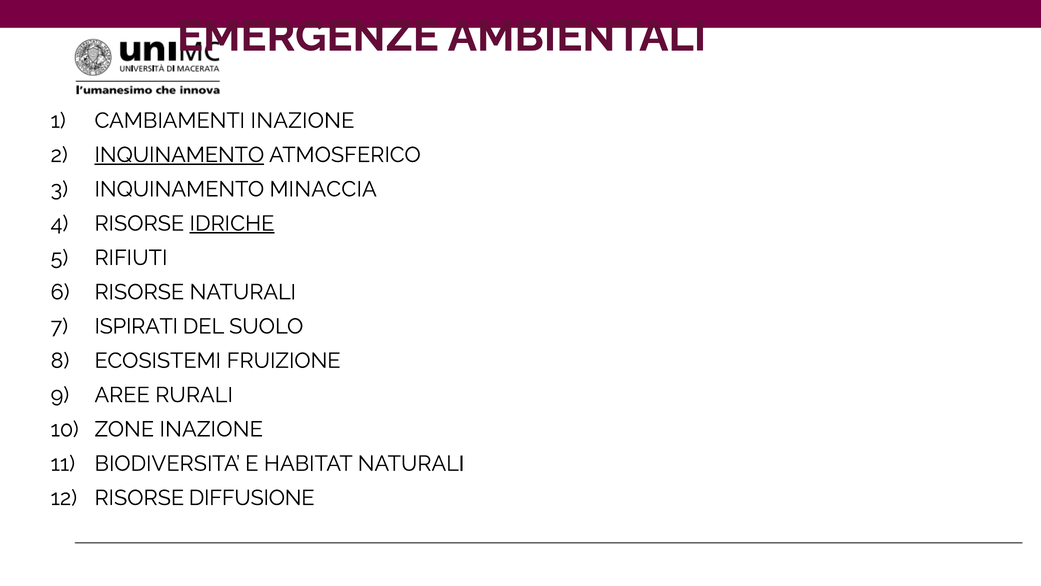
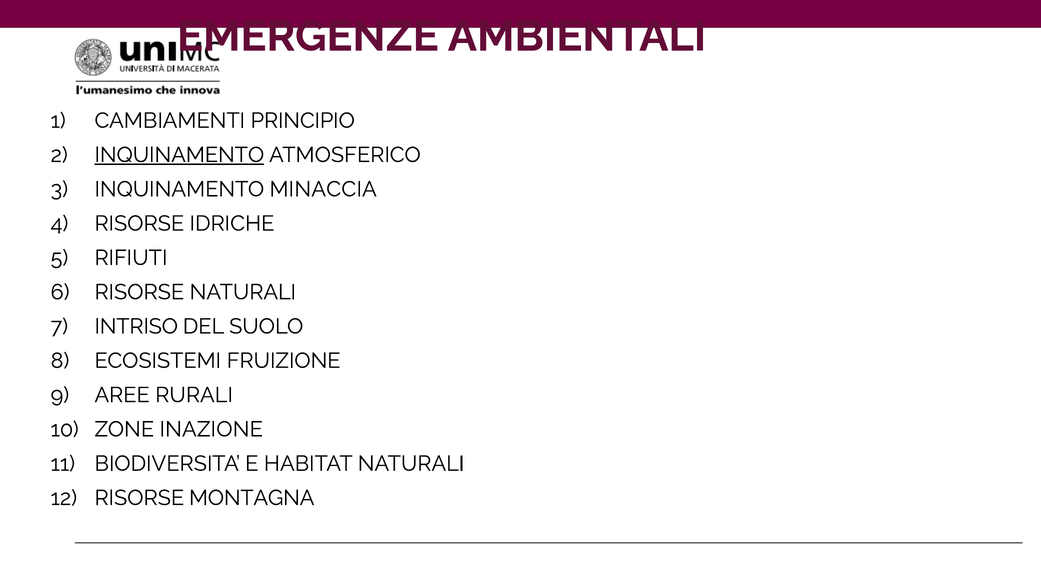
CAMBIAMENTI INAZIONE: INAZIONE -> PRINCIPIO
IDRICHE underline: present -> none
ISPIRATI: ISPIRATI -> INTRISO
DIFFUSIONE: DIFFUSIONE -> MONTAGNA
